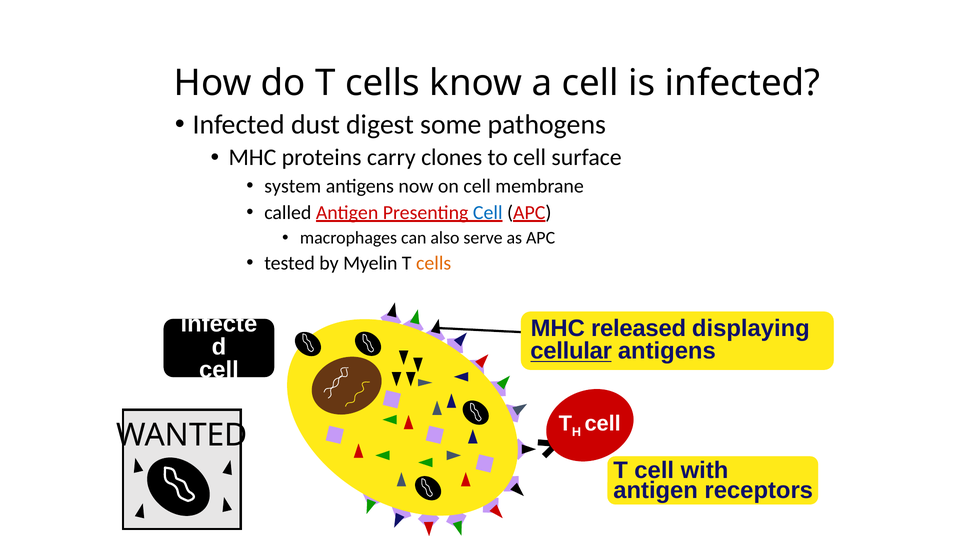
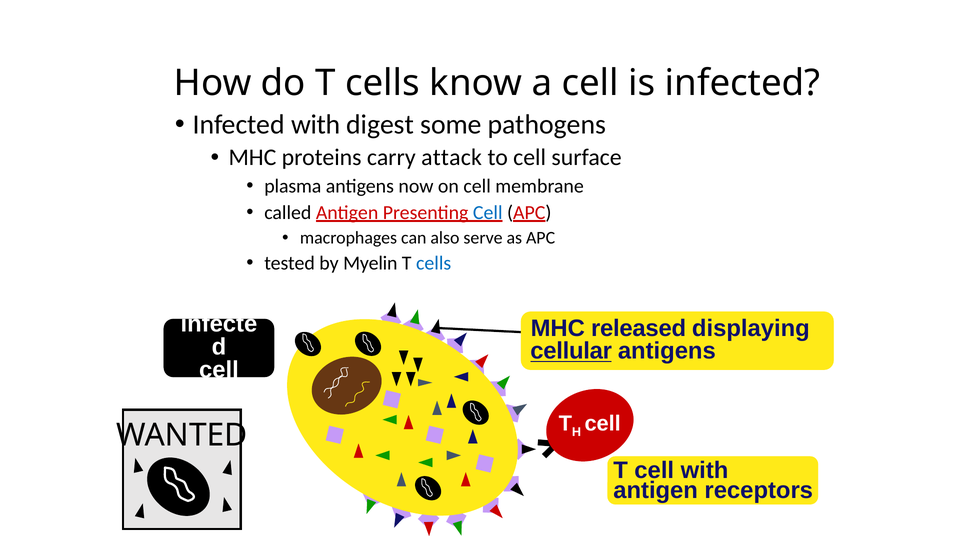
Infected dust: dust -> with
clones: clones -> attack
system: system -> plasma
cells at (434, 263) colour: orange -> blue
